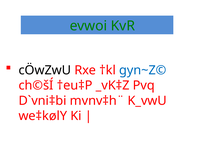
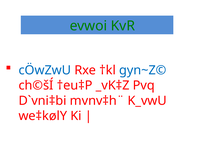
cÖwZwU colour: black -> blue
